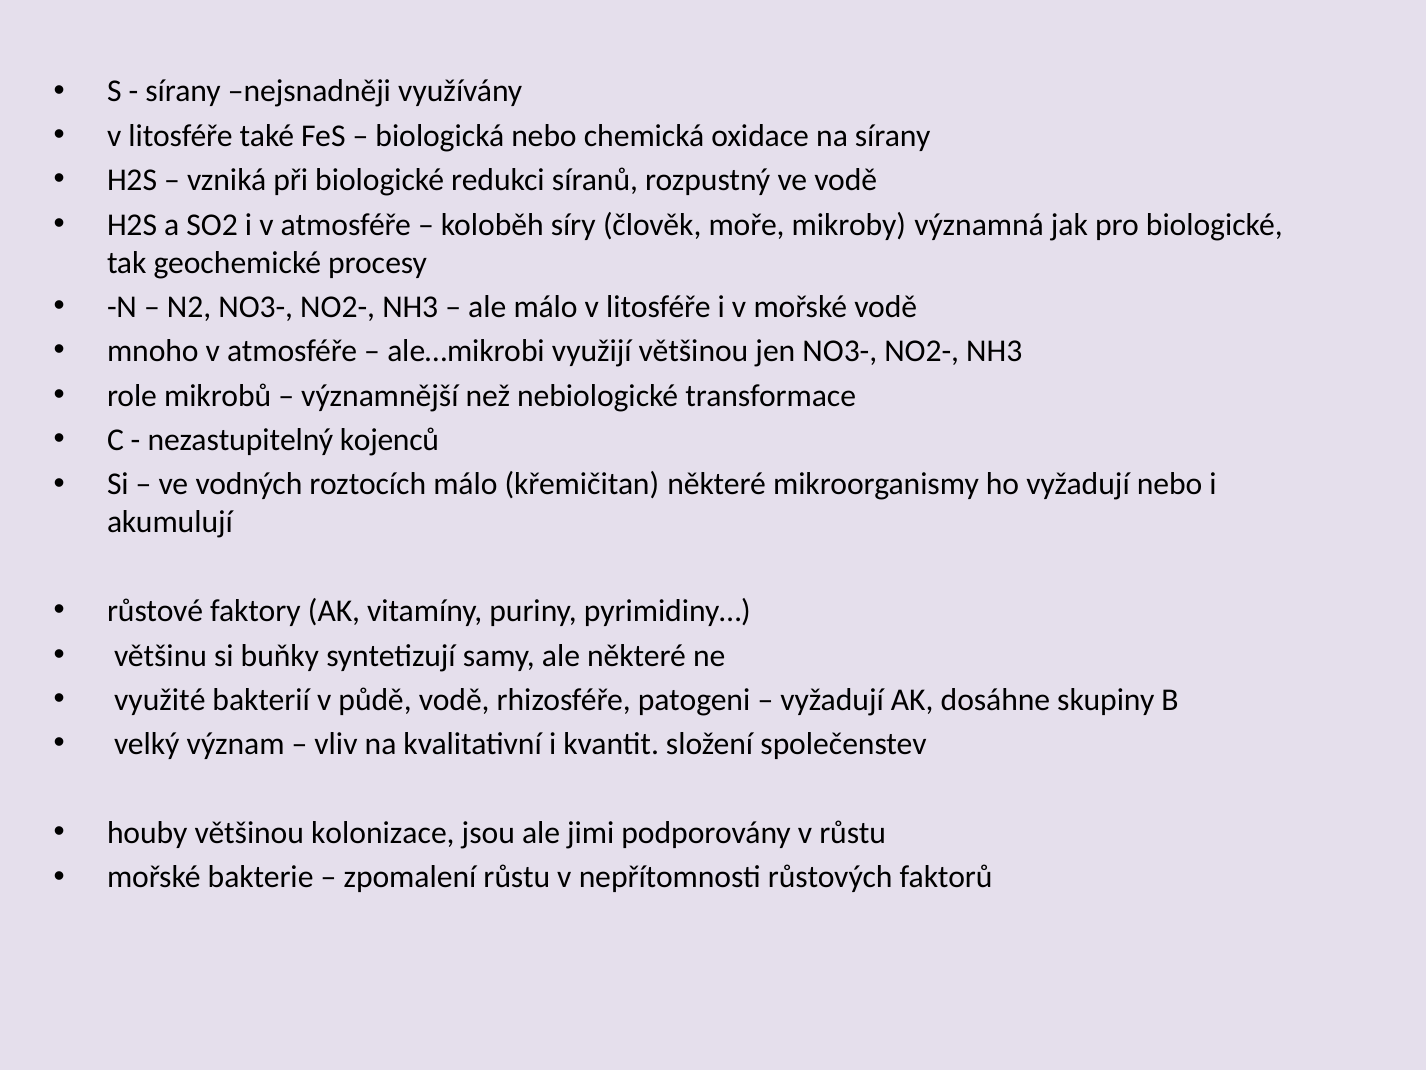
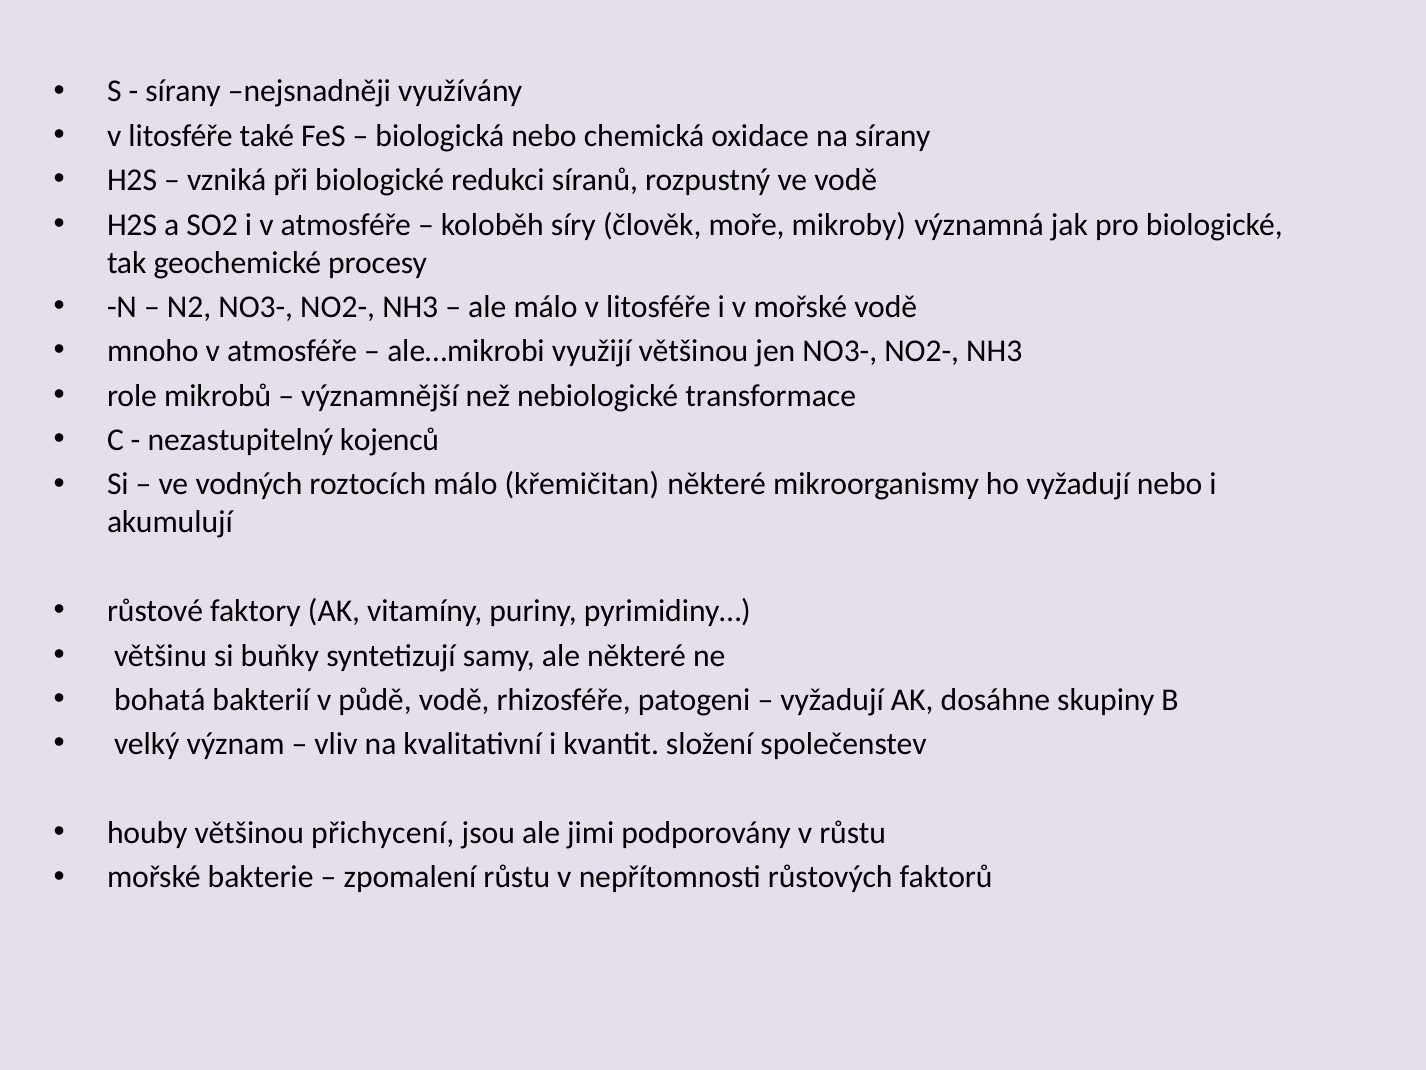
využité: využité -> bohatá
kolonizace: kolonizace -> přichycení
